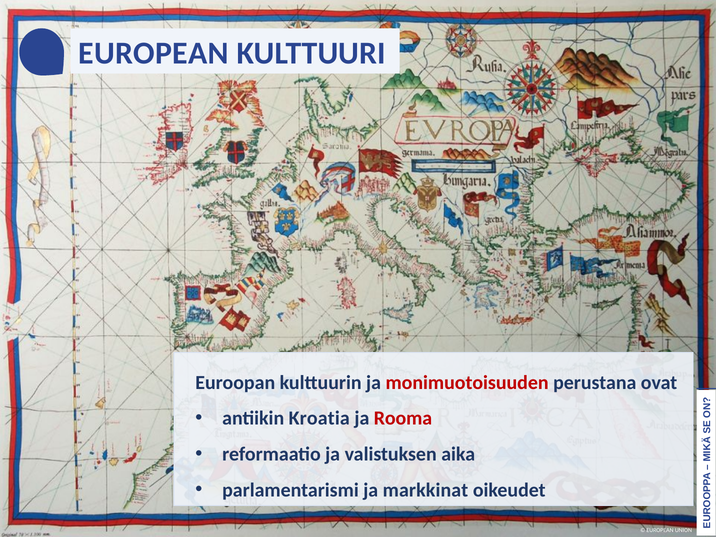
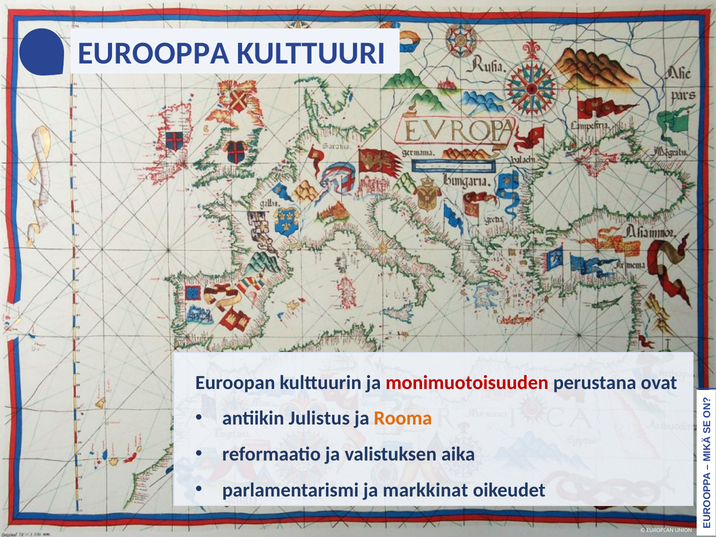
EUROPEAN at (153, 53): EUROPEAN -> EUROOPPA
Kroatia: Kroatia -> Julistus
Rooma colour: red -> orange
